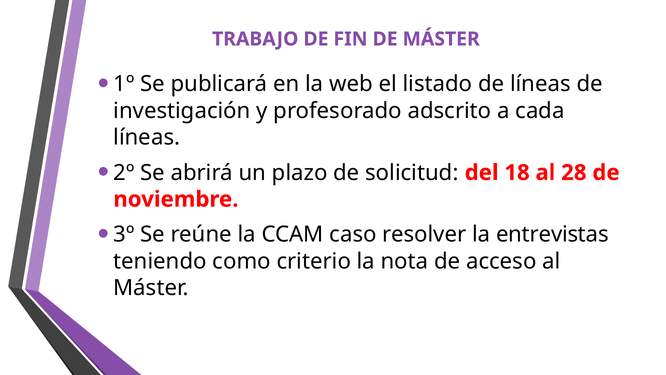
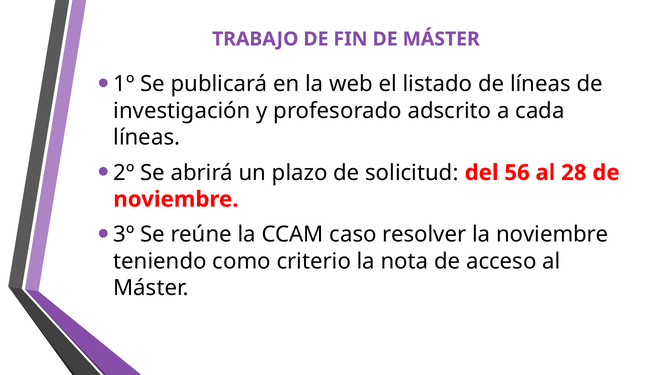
18: 18 -> 56
la entrevistas: entrevistas -> noviembre
